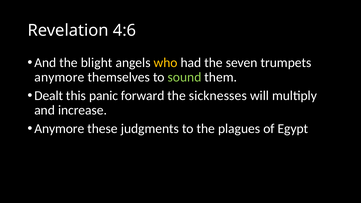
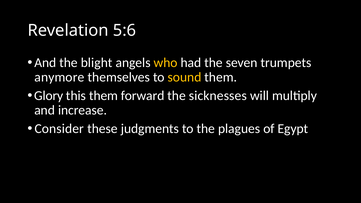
4:6: 4:6 -> 5:6
sound colour: light green -> yellow
Dealt: Dealt -> Glory
this panic: panic -> them
Anymore at (59, 129): Anymore -> Consider
